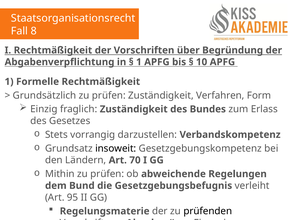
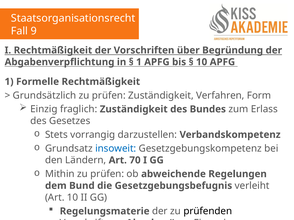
8: 8 -> 9
insoweit colour: black -> blue
Art 95: 95 -> 10
